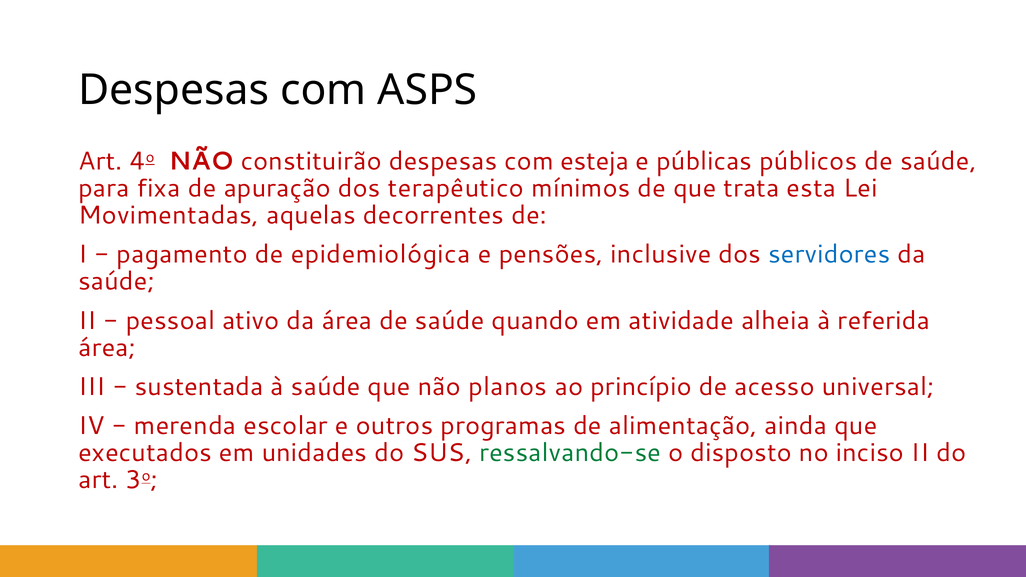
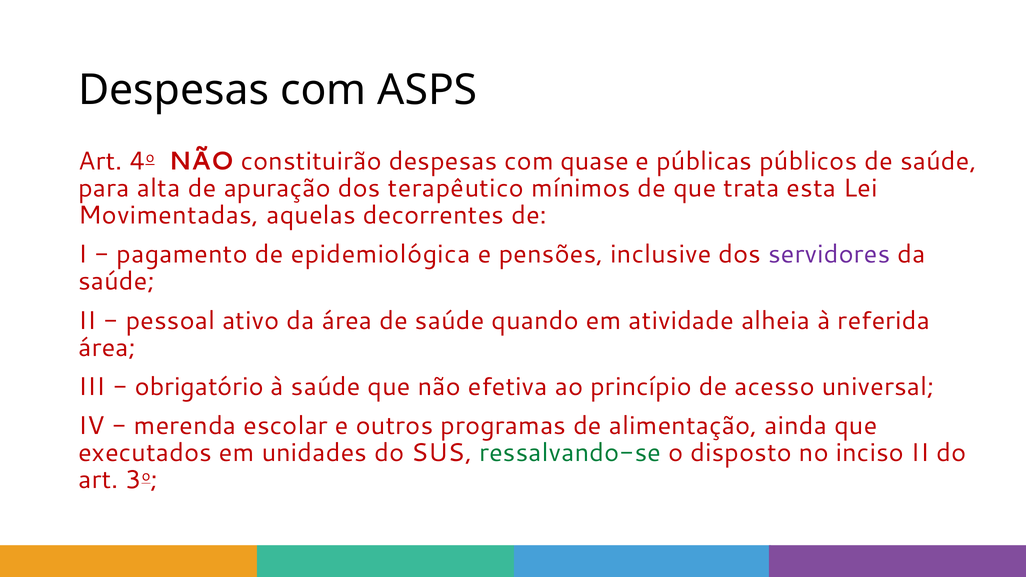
esteja: esteja -> quase
fixa: fixa -> alta
servidores colour: blue -> purple
sustentada: sustentada -> obrigatório
planos: planos -> efetiva
